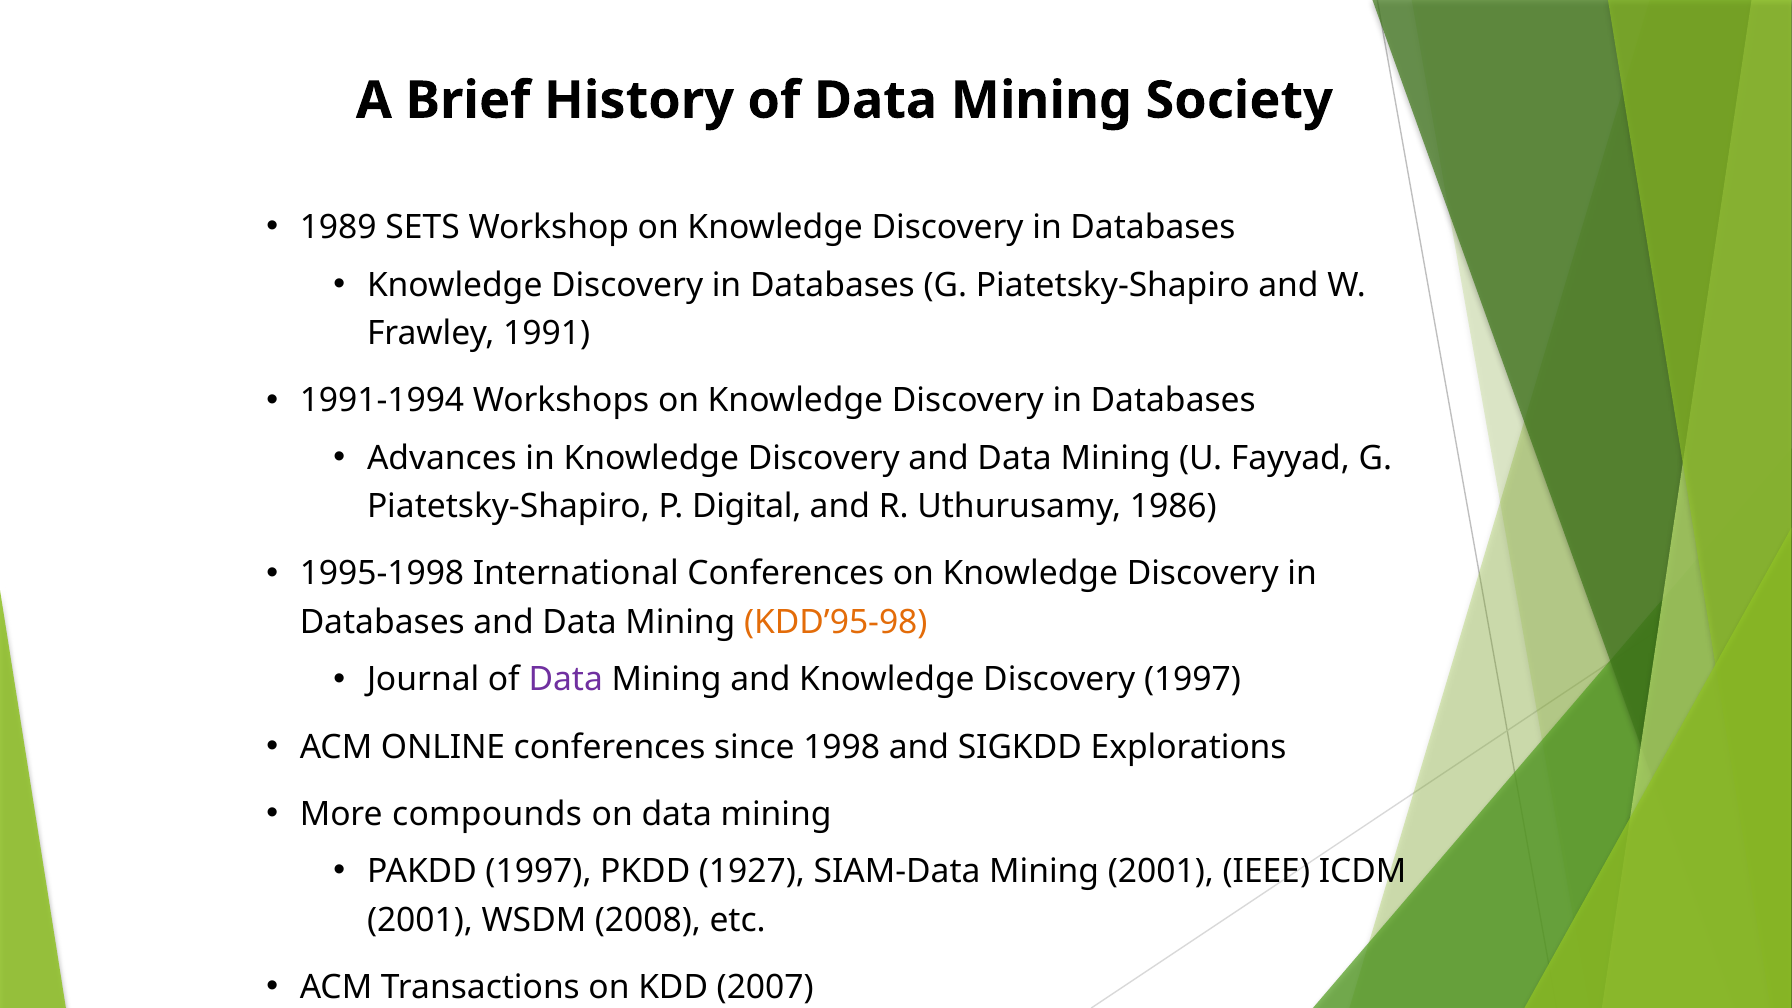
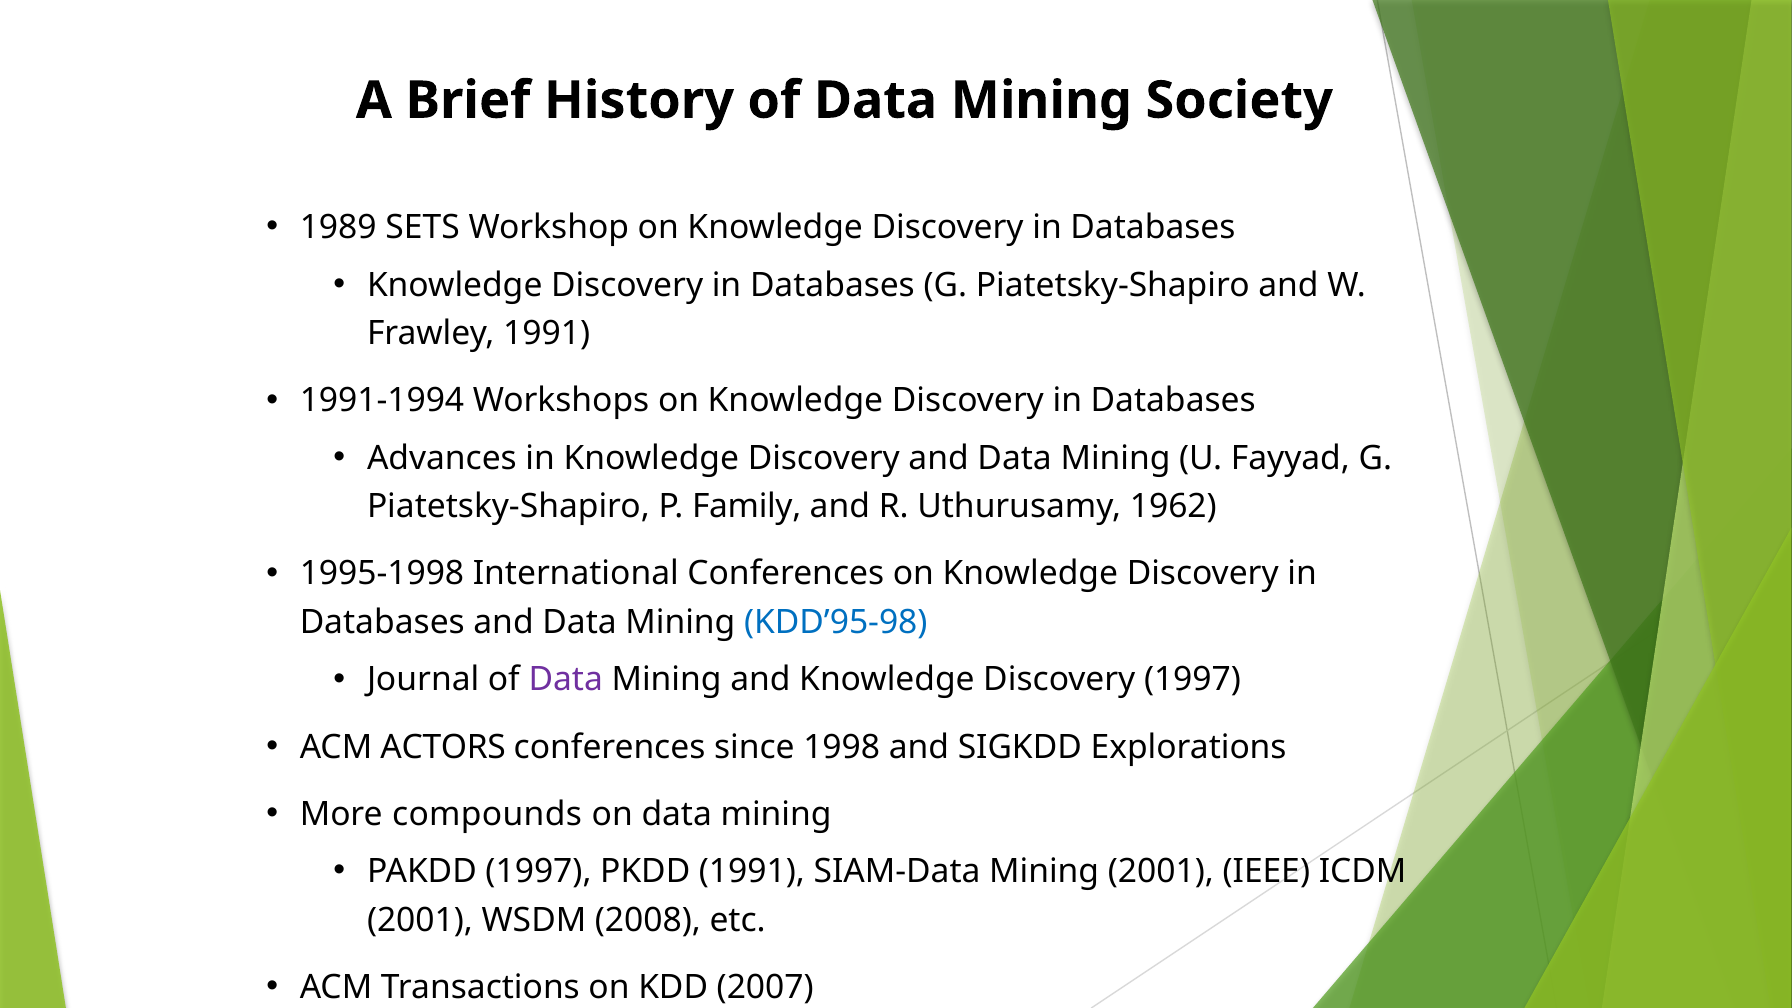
Digital: Digital -> Family
1986: 1986 -> 1962
KDD’95-98 colour: orange -> blue
ONLINE: ONLINE -> ACTORS
PKDD 1927: 1927 -> 1991
